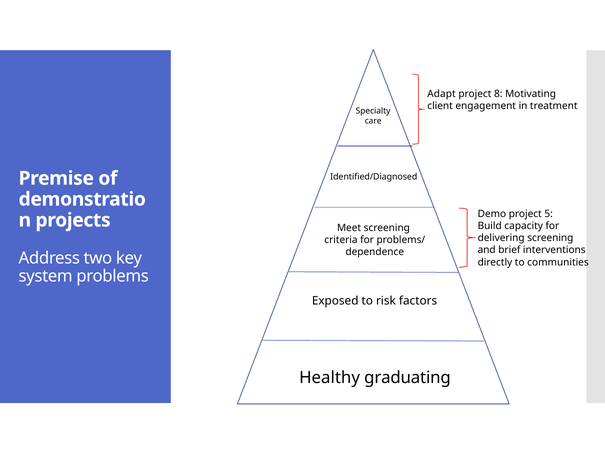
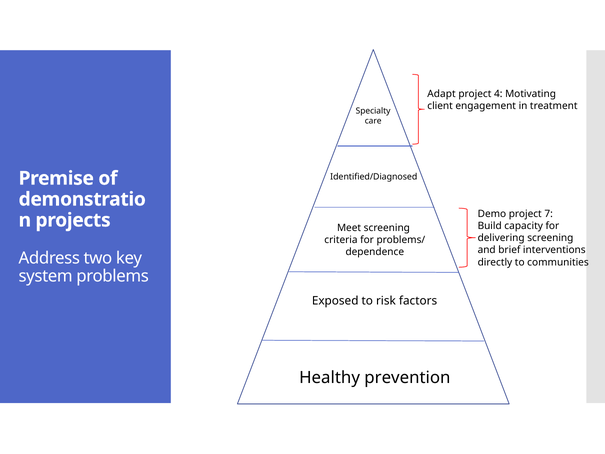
8: 8 -> 4
5: 5 -> 7
graduating: graduating -> prevention
